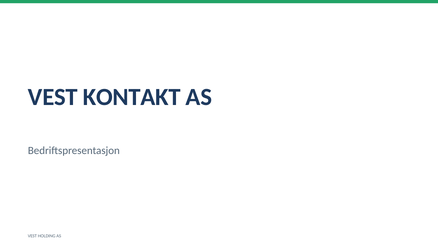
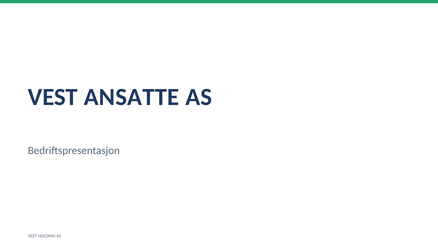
KONTAKT: KONTAKT -> ANSATTE
